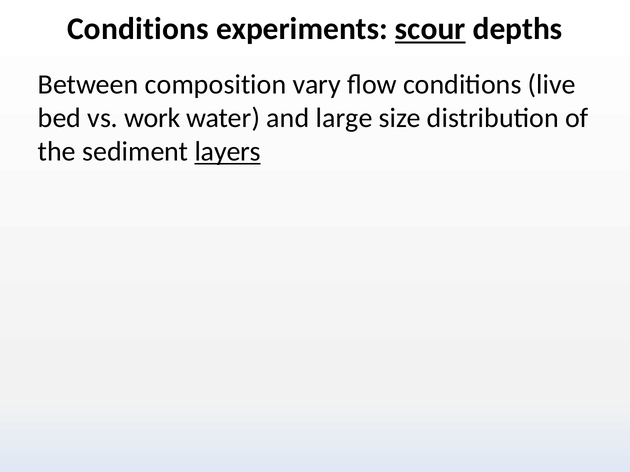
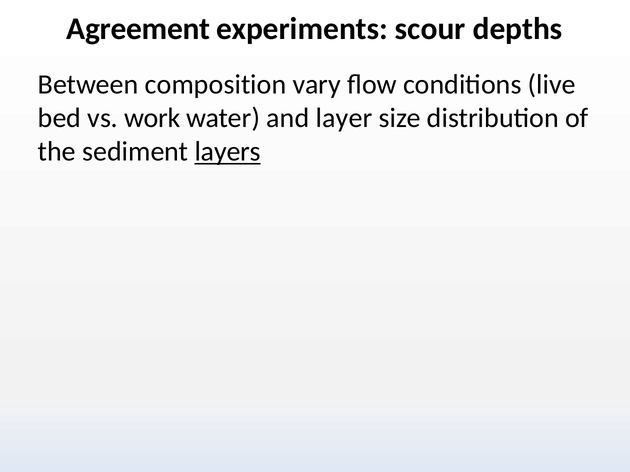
Conditions at (138, 29): Conditions -> Agreement
scour underline: present -> none
large: large -> layer
